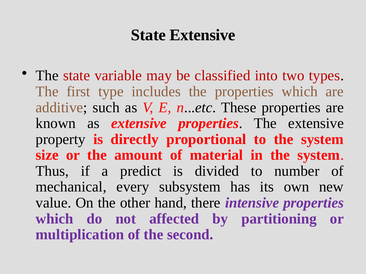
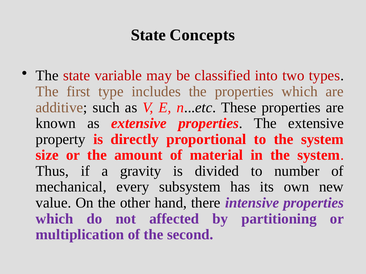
State Extensive: Extensive -> Concepts
predict: predict -> gravity
